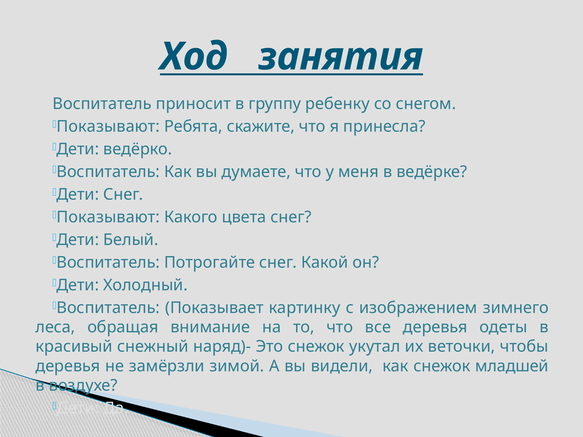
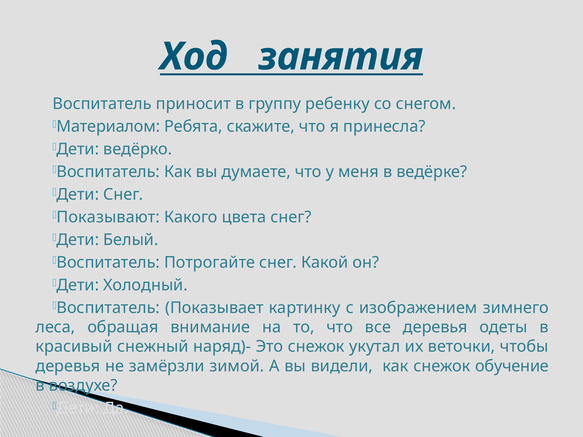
Показывают at (108, 126): Показывают -> Материалом
младшей: младшей -> обучение
